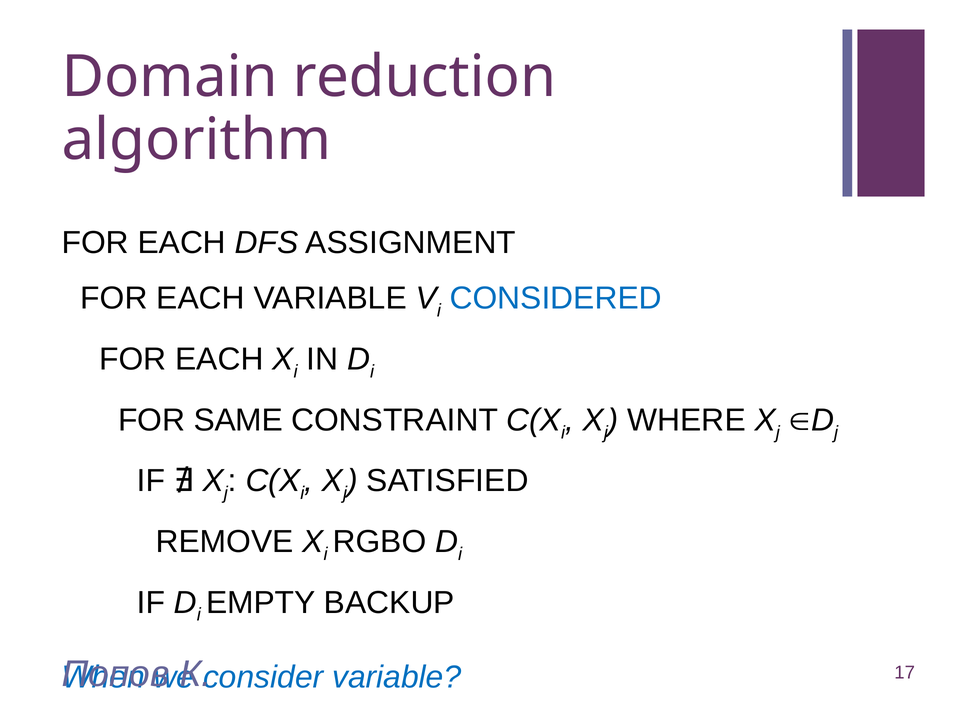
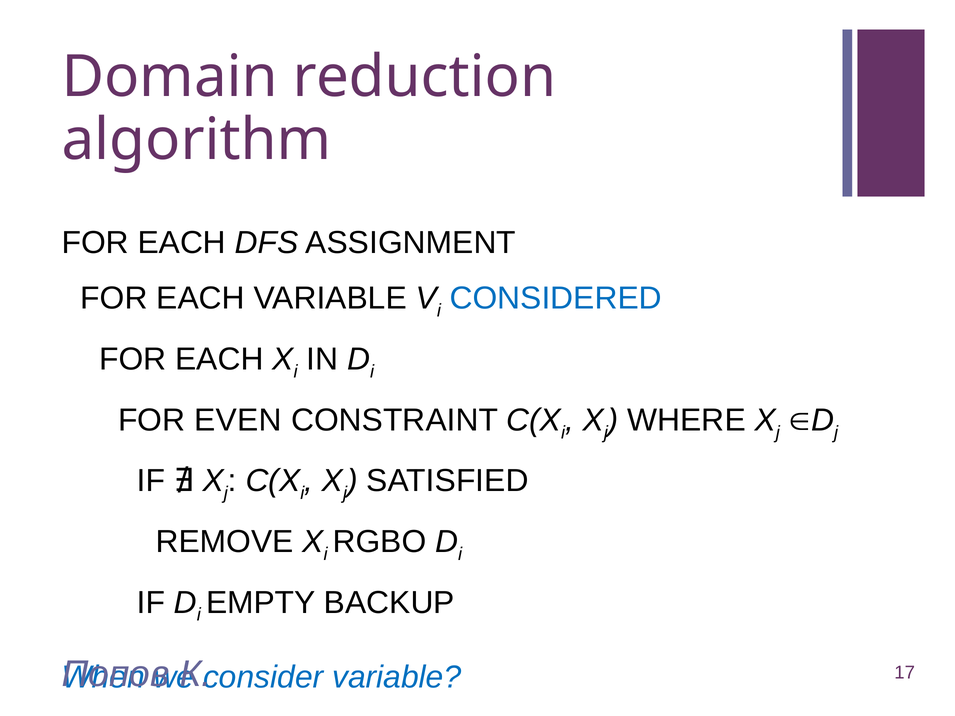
SAME: SAME -> EVEN
